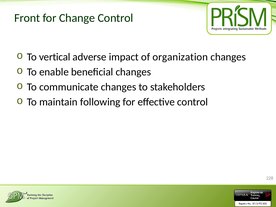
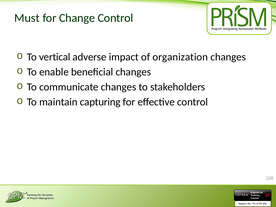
Front: Front -> Must
following: following -> capturing
